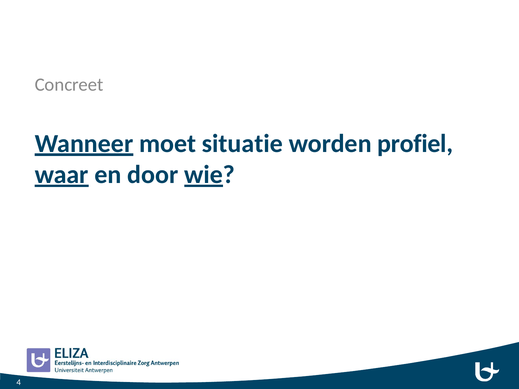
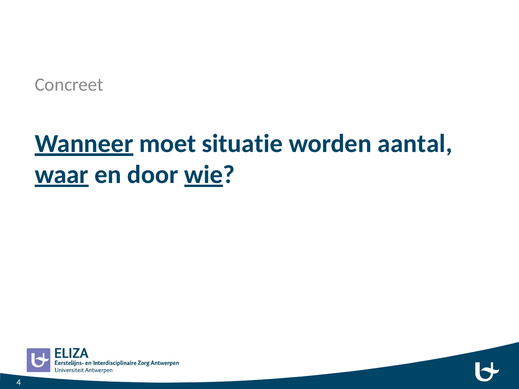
profiel: profiel -> aantal
